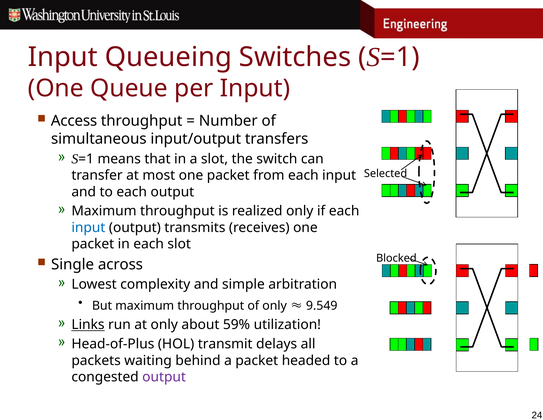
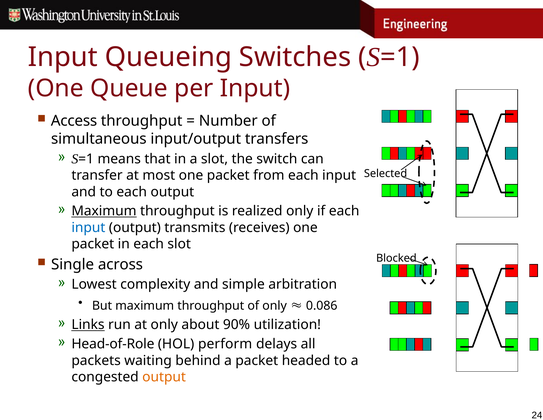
Maximum at (104, 211) underline: none -> present
9.549: 9.549 -> 0.086
59%: 59% -> 90%
Head-of-Plus: Head-of-Plus -> Head-of-Role
transmit: transmit -> perform
output at (164, 377) colour: purple -> orange
